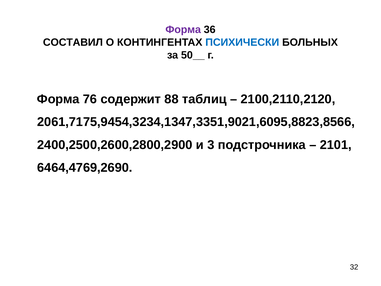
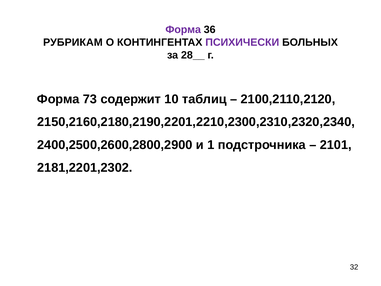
СОСТАВИЛ: СОСТАВИЛ -> РУБРИКАМ
ПСИХИЧЕСКИ colour: blue -> purple
50__: 50__ -> 28__
76: 76 -> 73
88: 88 -> 10
2061,7175,9454,3234,1347,3351,9021,6095,8823,8566: 2061,7175,9454,3234,1347,3351,9021,6095,8823,8566 -> 2150,2160,2180,2190,2201,2210,2300,2310,2320,2340
3: 3 -> 1
6464,4769,2690: 6464,4769,2690 -> 2181,2201,2302
